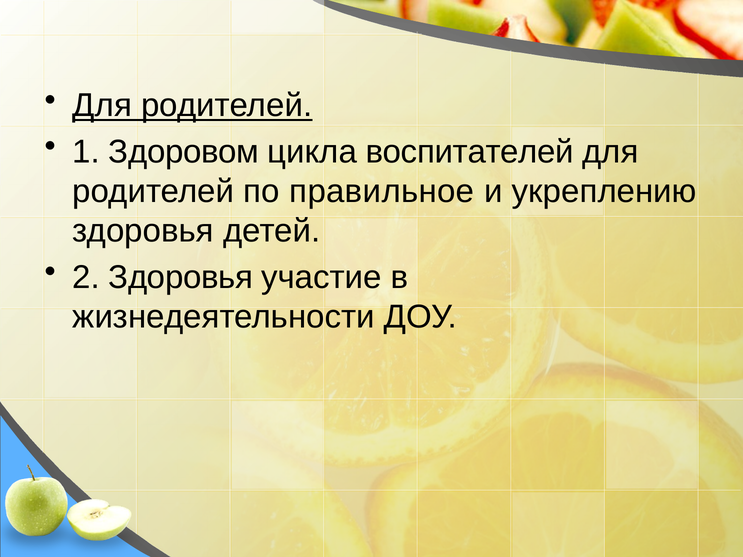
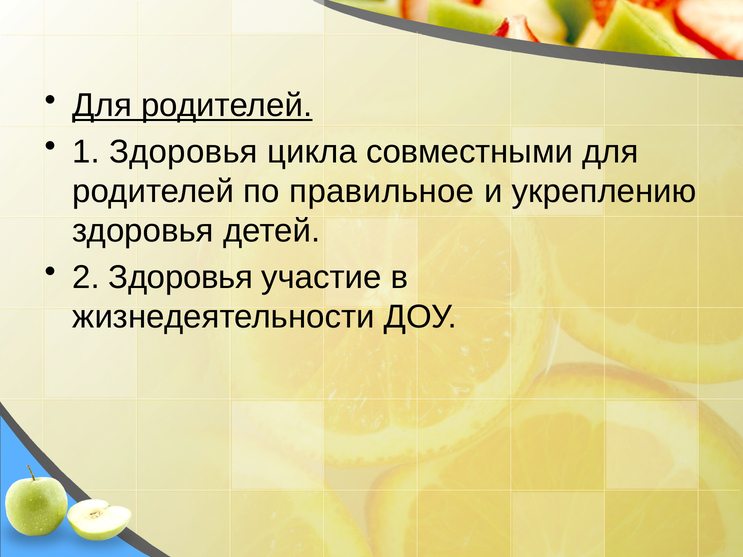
1 Здоровом: Здоровом -> Здоровья
воспитателей: воспитателей -> совместными
